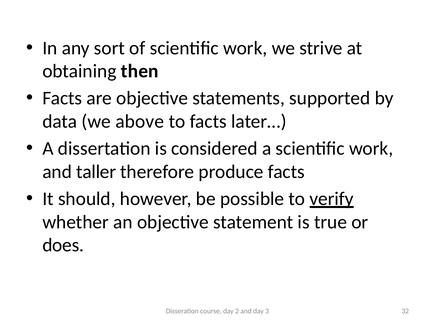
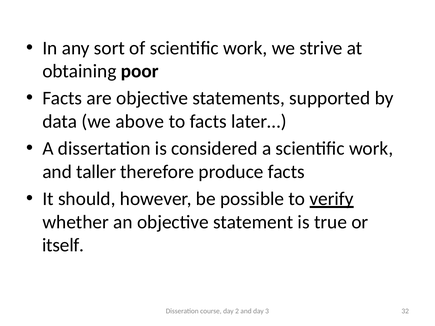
then: then -> poor
does: does -> itself
